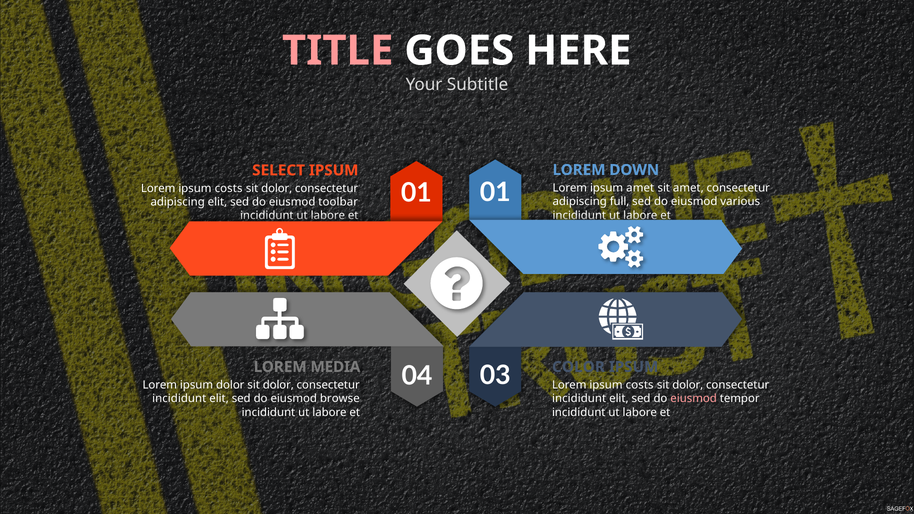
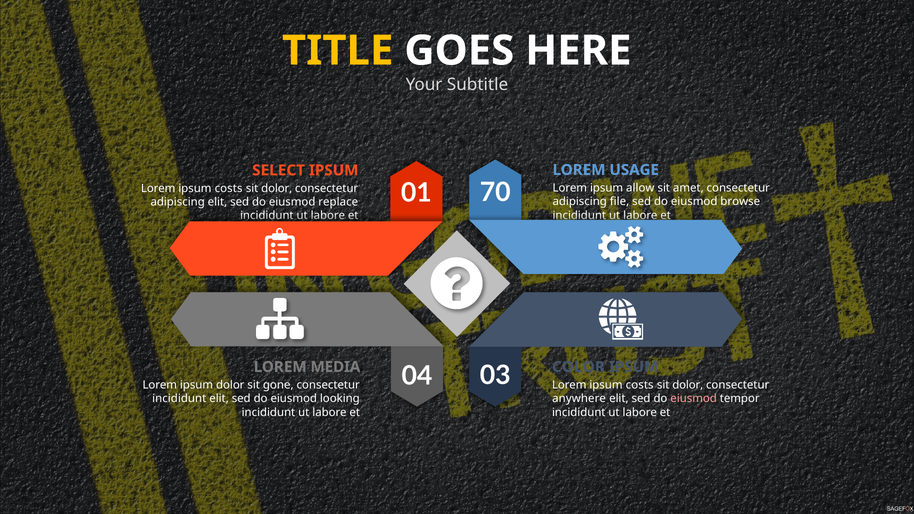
TITLE colour: pink -> yellow
DOWN: DOWN -> USAGE
01 01: 01 -> 70
ipsum amet: amet -> allow
full: full -> file
various: various -> browse
toolbar: toolbar -> replace
dolor sit dolor: dolor -> gone
browse: browse -> looking
incididunt at (579, 399): incididunt -> anywhere
